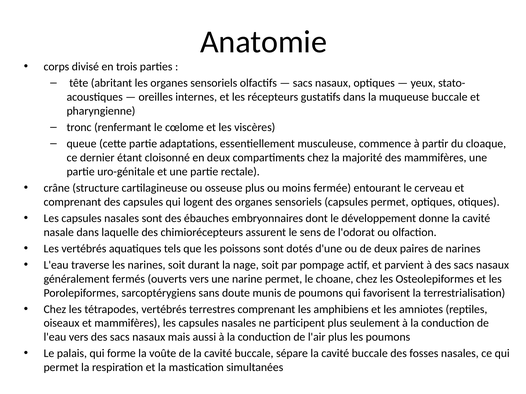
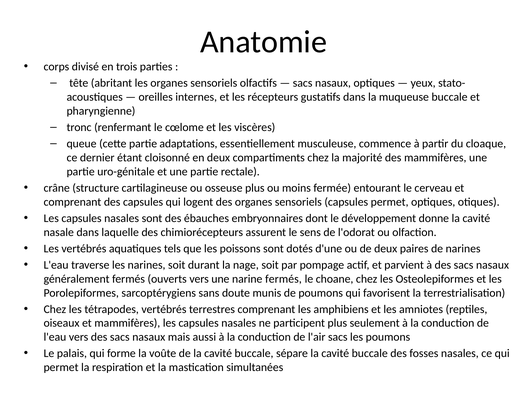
narine permet: permet -> fermés
l'air plus: plus -> sacs
